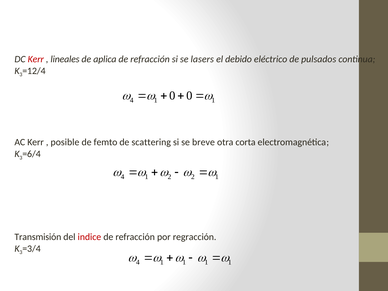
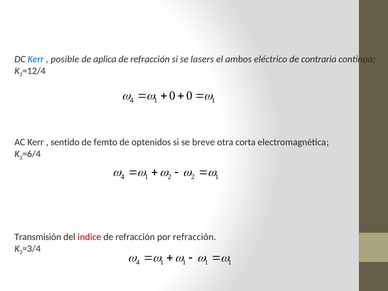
Kerr at (36, 59) colour: red -> blue
lineales: lineales -> posible
debido: debido -> ambos
pulsados: pulsados -> contraria
posible: posible -> sentido
scattering: scattering -> optenidos
por regracción: regracción -> refracción
